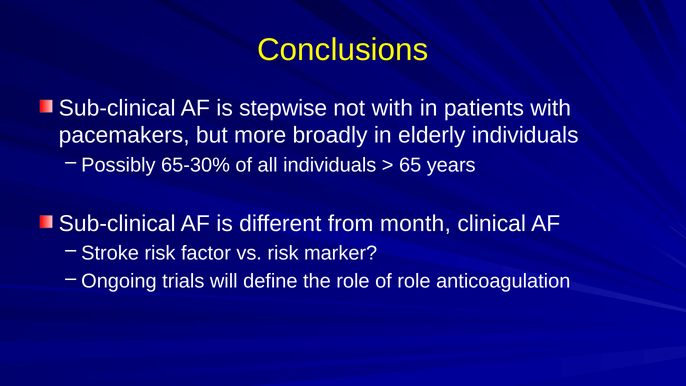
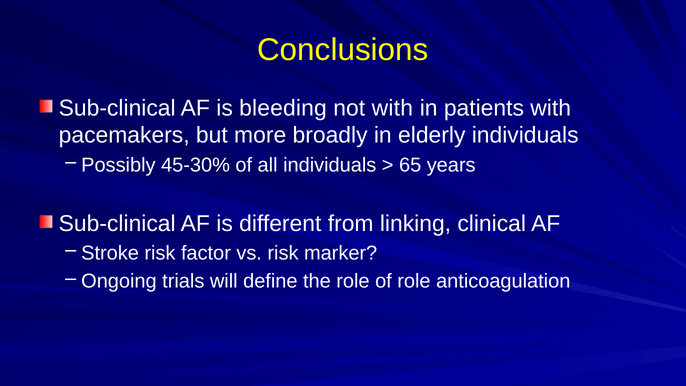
stepwise: stepwise -> bleeding
65-30%: 65-30% -> 45-30%
month: month -> linking
